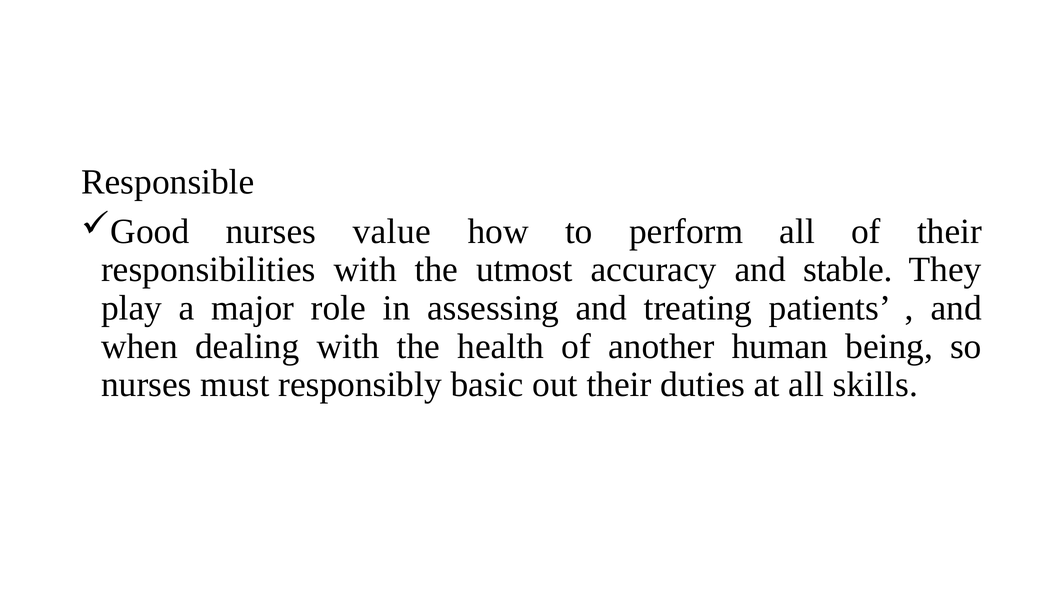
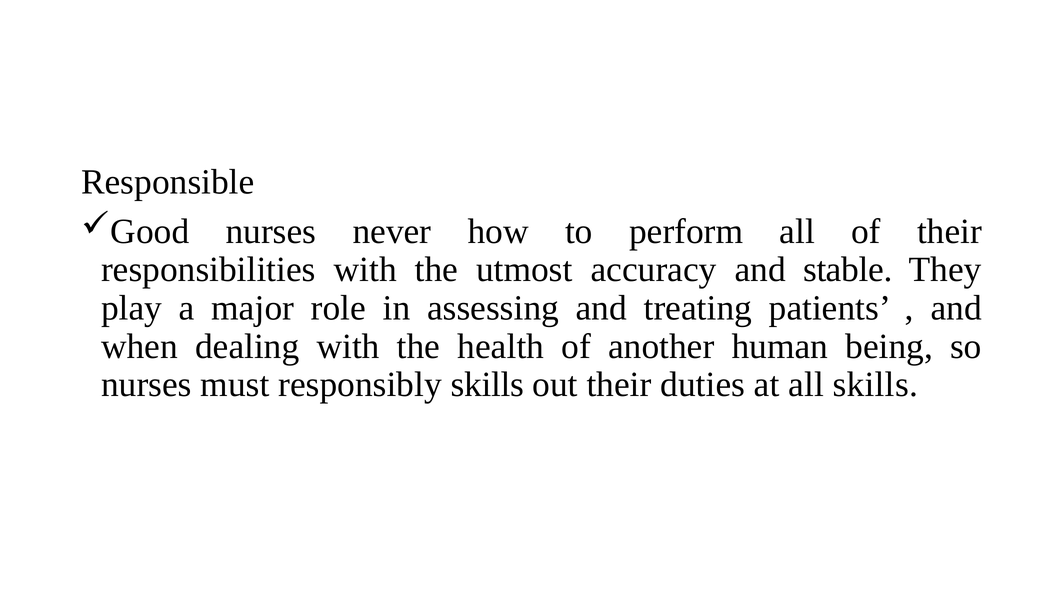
value: value -> never
responsibly basic: basic -> skills
